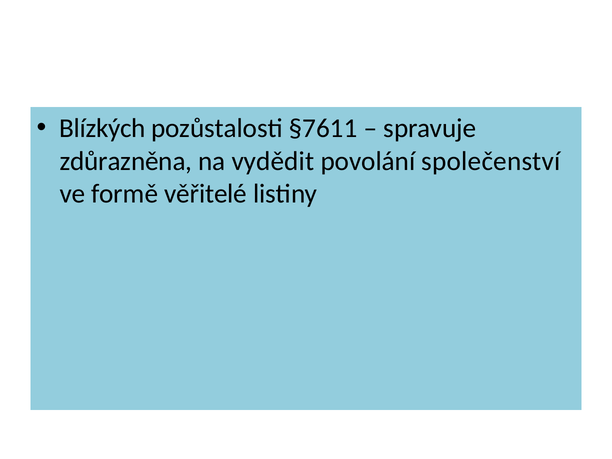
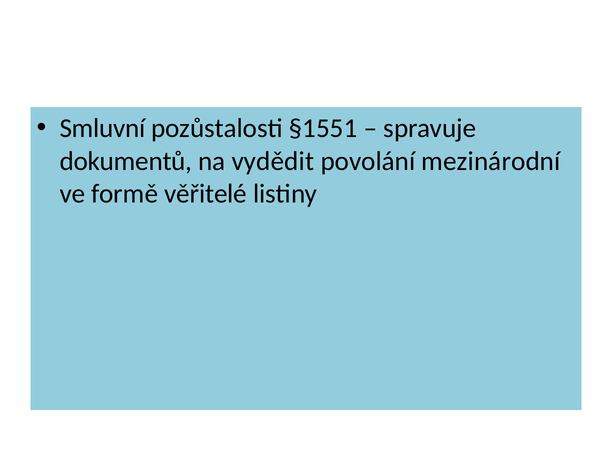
Blízkých: Blízkých -> Smluvní
§7611: §7611 -> §1551
zdůrazněna: zdůrazněna -> dokumentů
společenství: společenství -> mezinárodní
